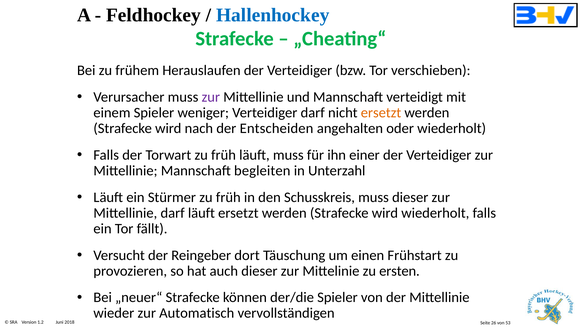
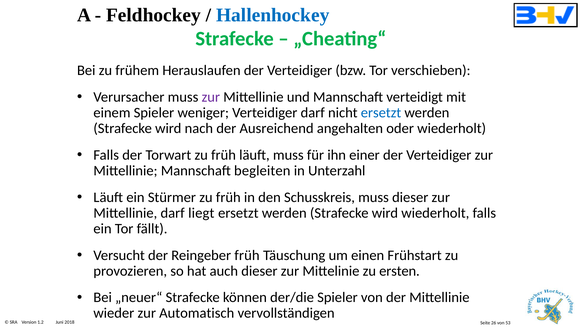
ersetzt at (381, 113) colour: orange -> blue
Entscheiden: Entscheiden -> Ausreichend
darf läuft: läuft -> liegt
Reingeber dort: dort -> früh
